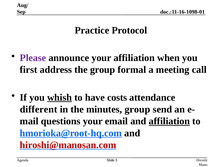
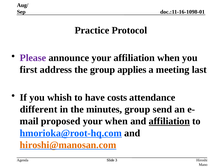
formal: formal -> applies
call: call -> last
whish underline: present -> none
questions: questions -> proposed
your email: email -> when
hiroshi@manosan.com colour: red -> orange
